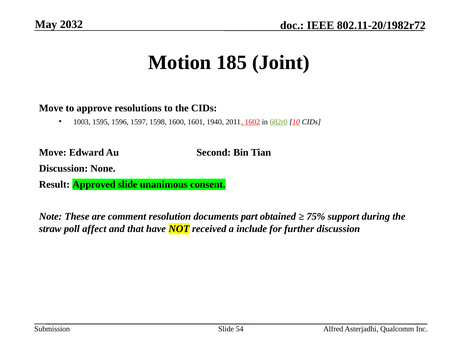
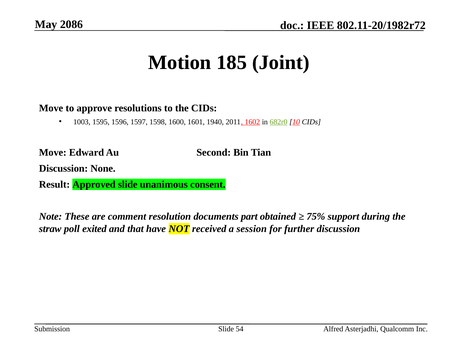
2032: 2032 -> 2086
affect: affect -> exited
include: include -> session
